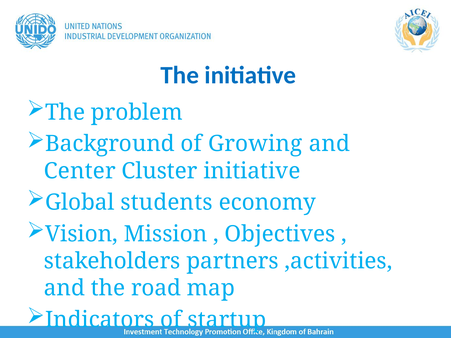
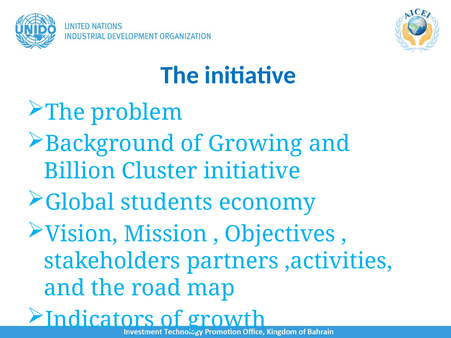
Center: Center -> Billion
startup: startup -> growth
